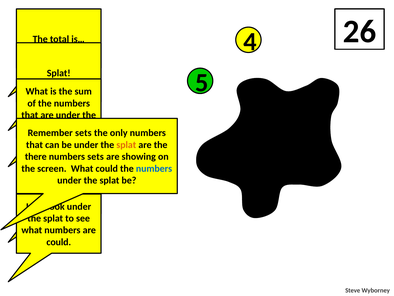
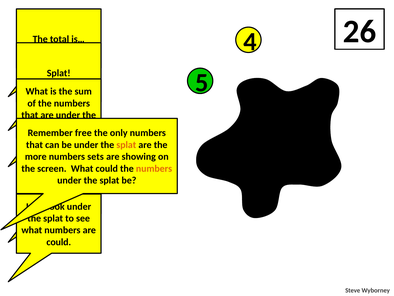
sets at (83, 133): sets -> free
there at (36, 156): there -> more
numbers at (154, 168) colour: blue -> orange
